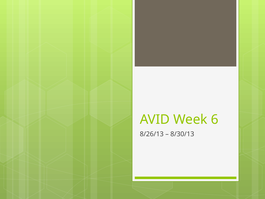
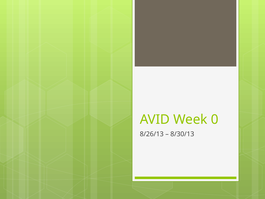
6: 6 -> 0
